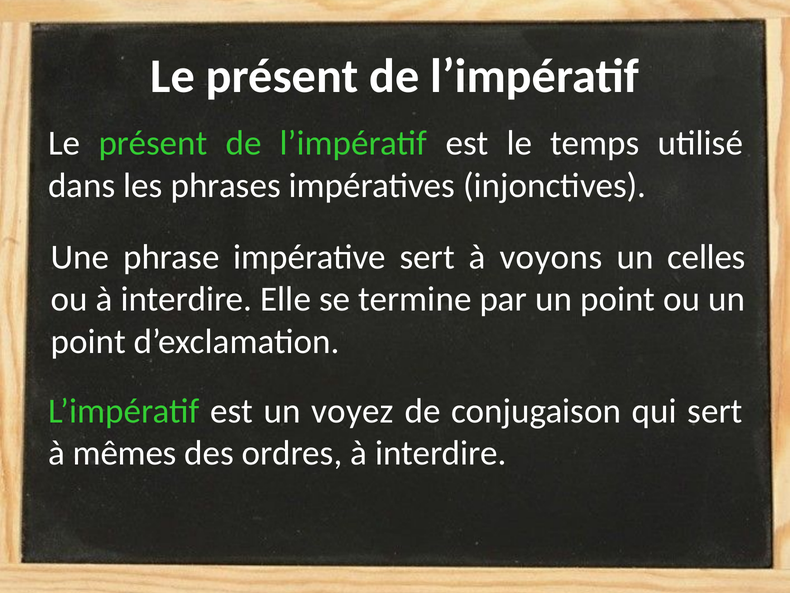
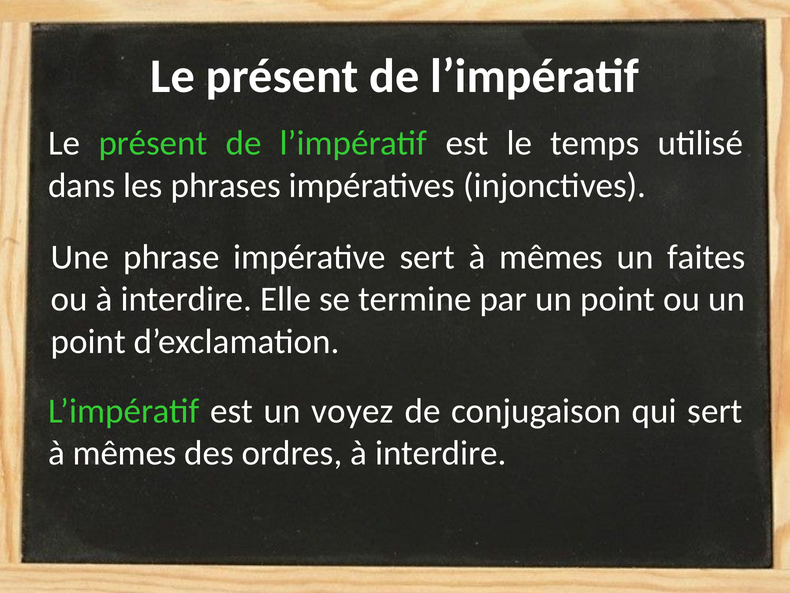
impérative sert à voyons: voyons -> mêmes
celles: celles -> faites
